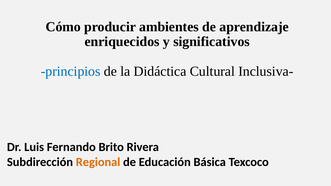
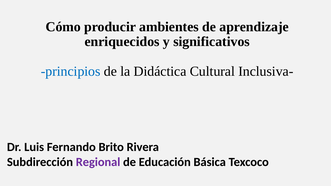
Regional colour: orange -> purple
